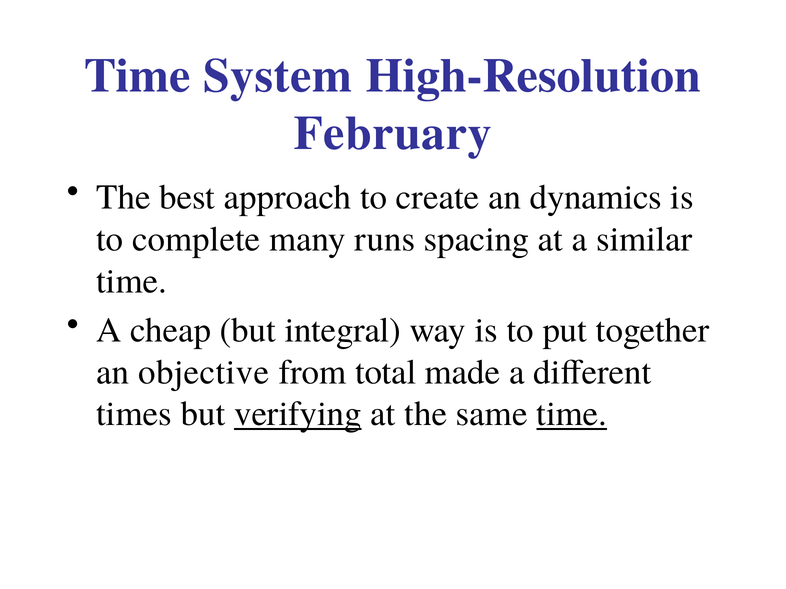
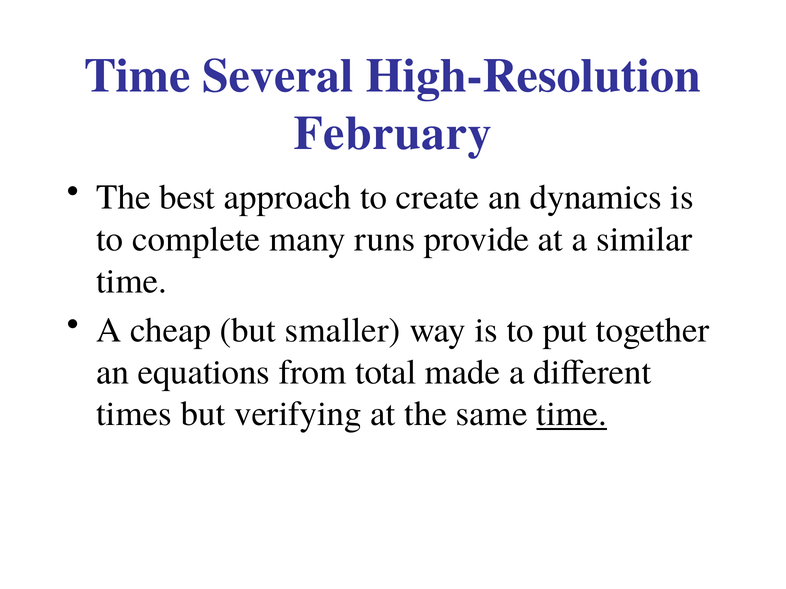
System: System -> Several
spacing: spacing -> provide
integral: integral -> smaller
objective: objective -> equations
verifying underline: present -> none
